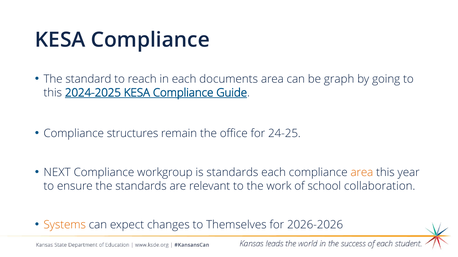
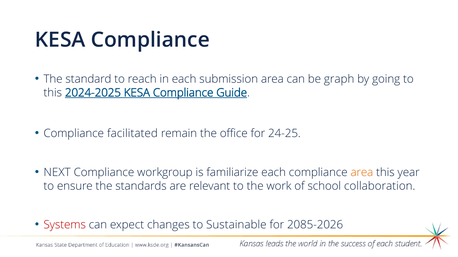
documents: documents -> submission
structures: structures -> facilitated
is standards: standards -> familiarize
Systems colour: orange -> red
Themselves: Themselves -> Sustainable
2026-2026: 2026-2026 -> 2085-2026
